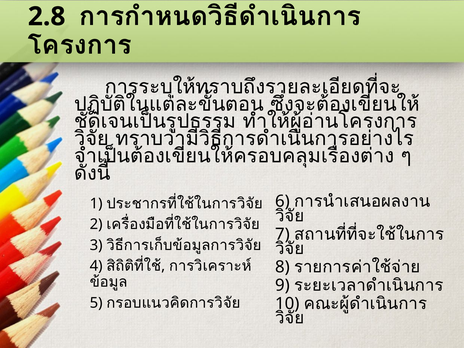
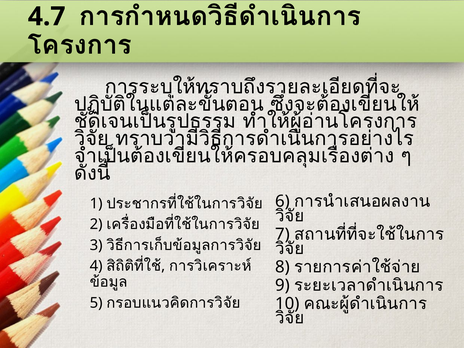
2.8: 2.8 -> 4.7
